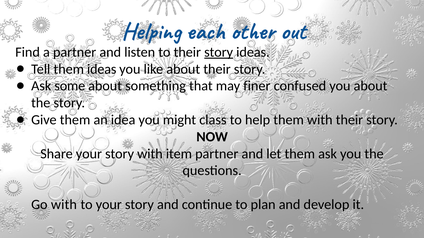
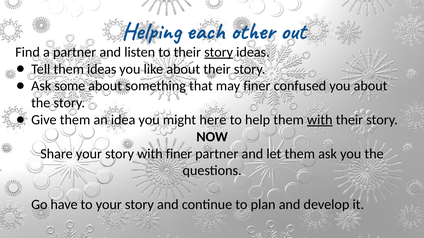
class: class -> here
with at (320, 120) underline: none -> present
with item: item -> finer
Go with: with -> have
